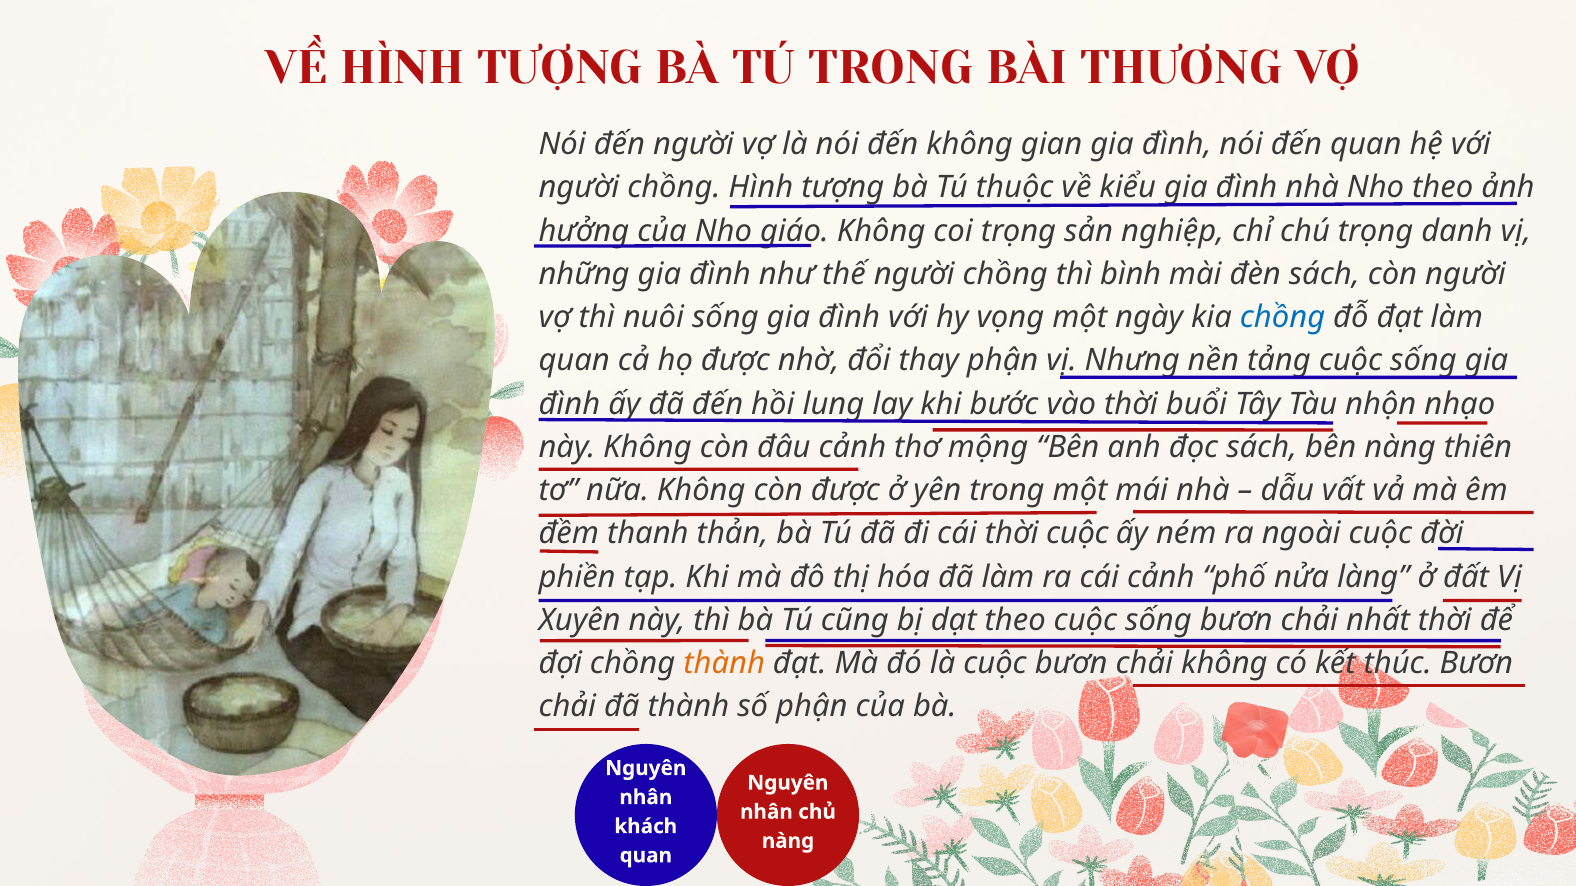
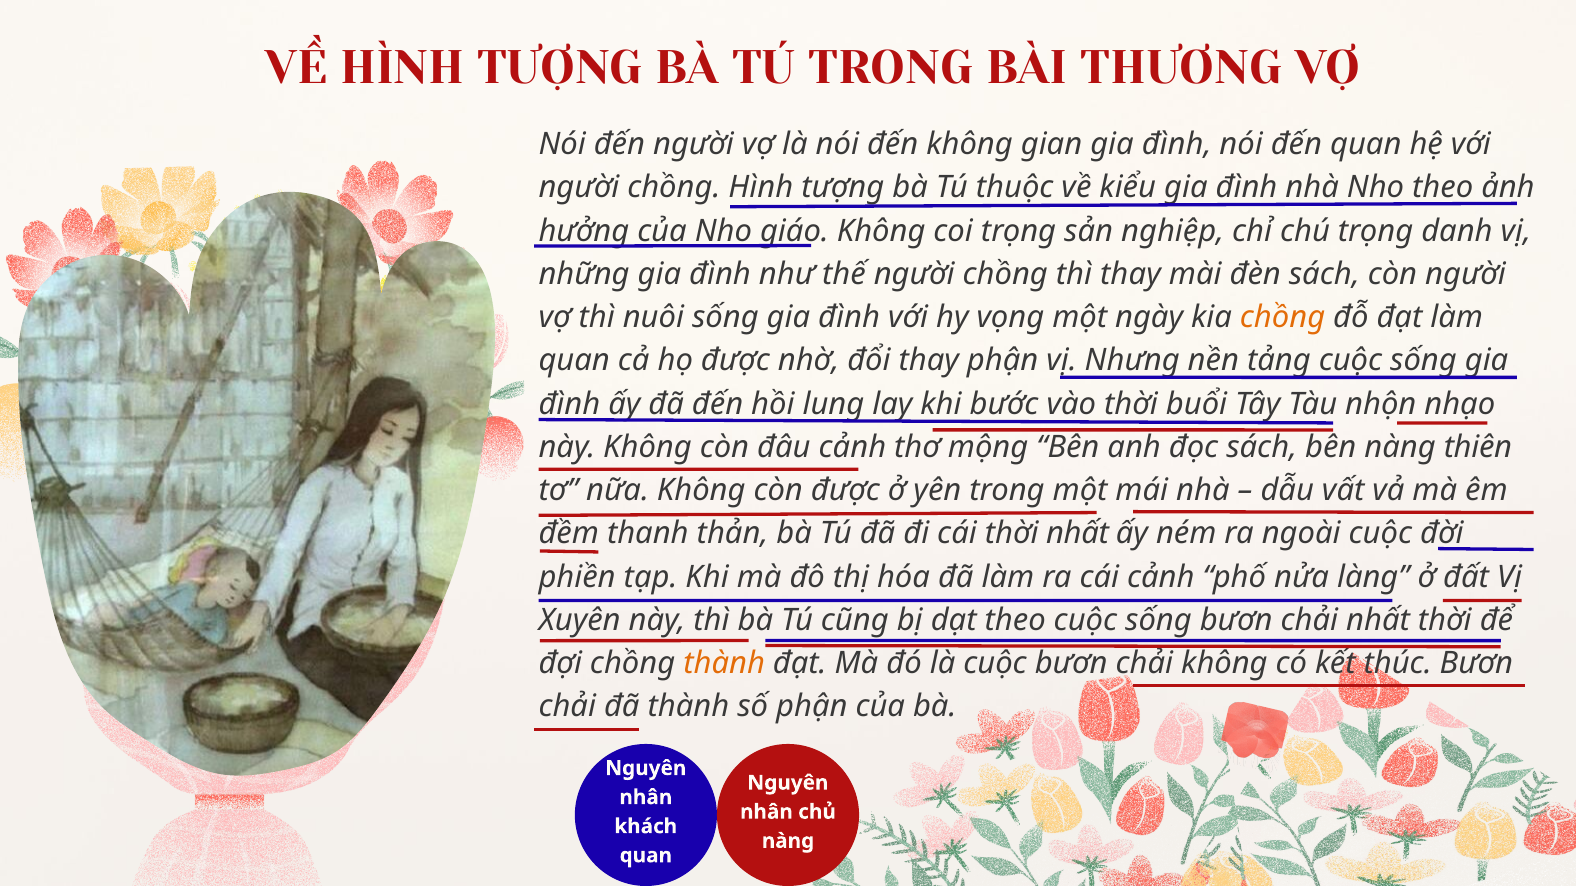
thì bình: bình -> thay
chồng at (1283, 318) colour: blue -> orange
thời cuộc: cuộc -> nhất
